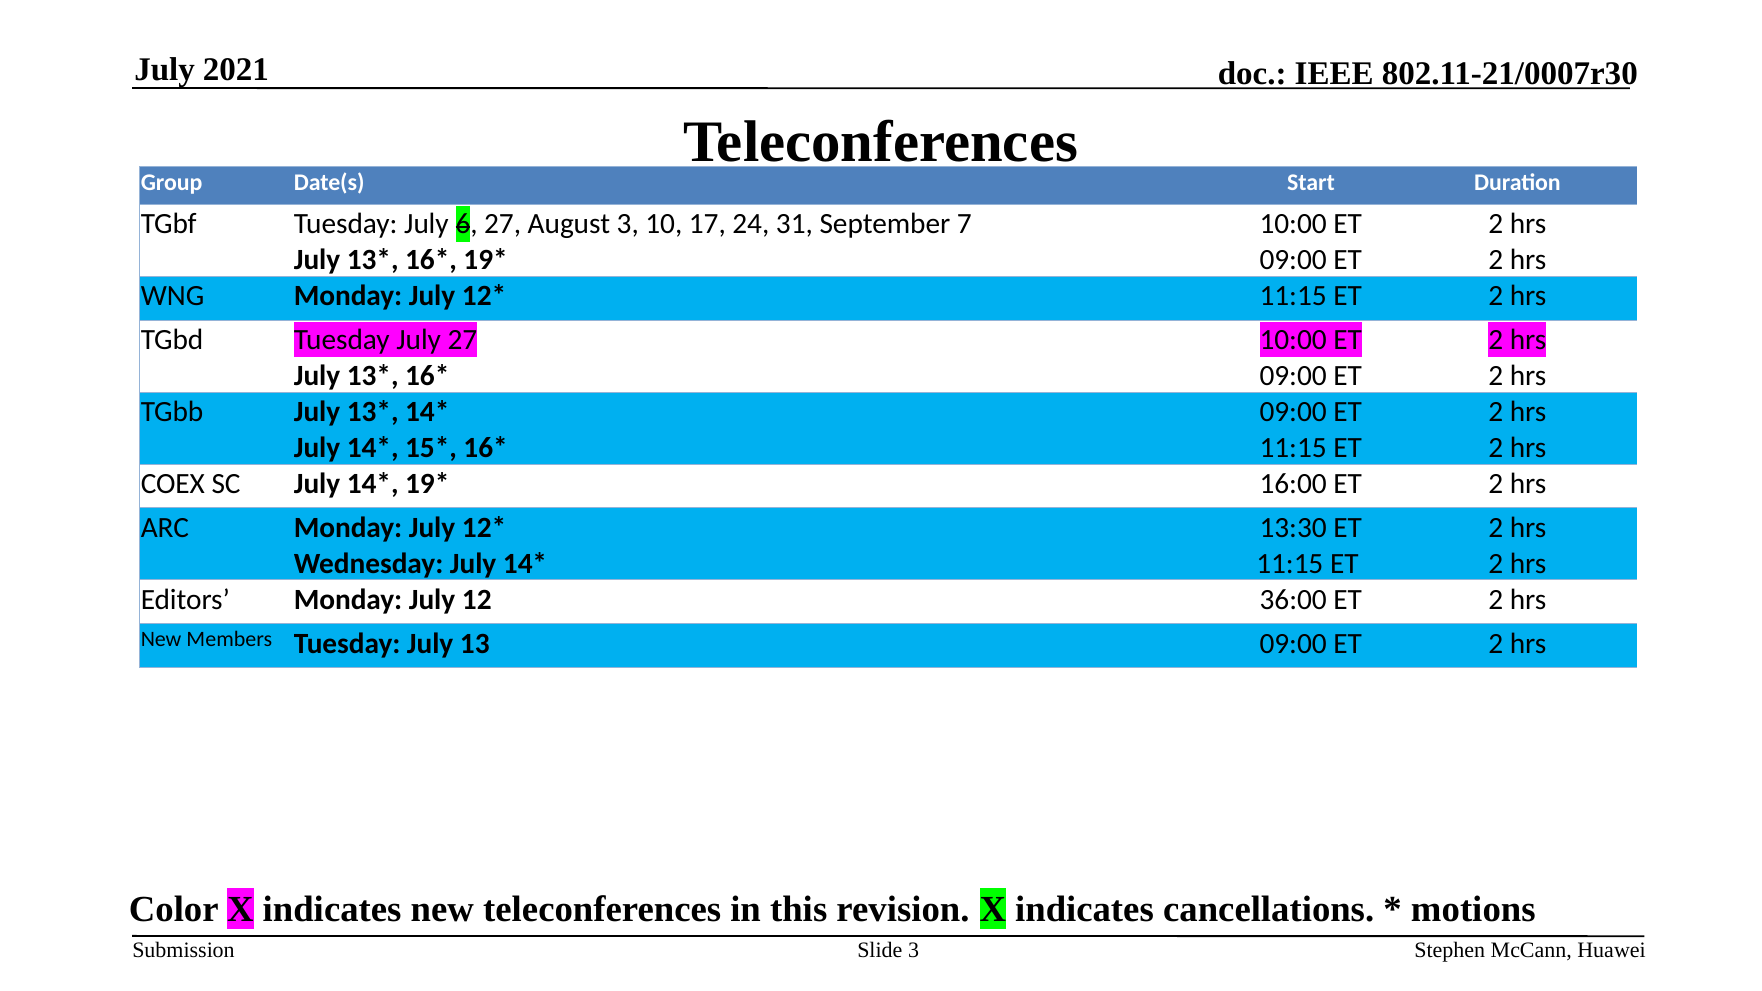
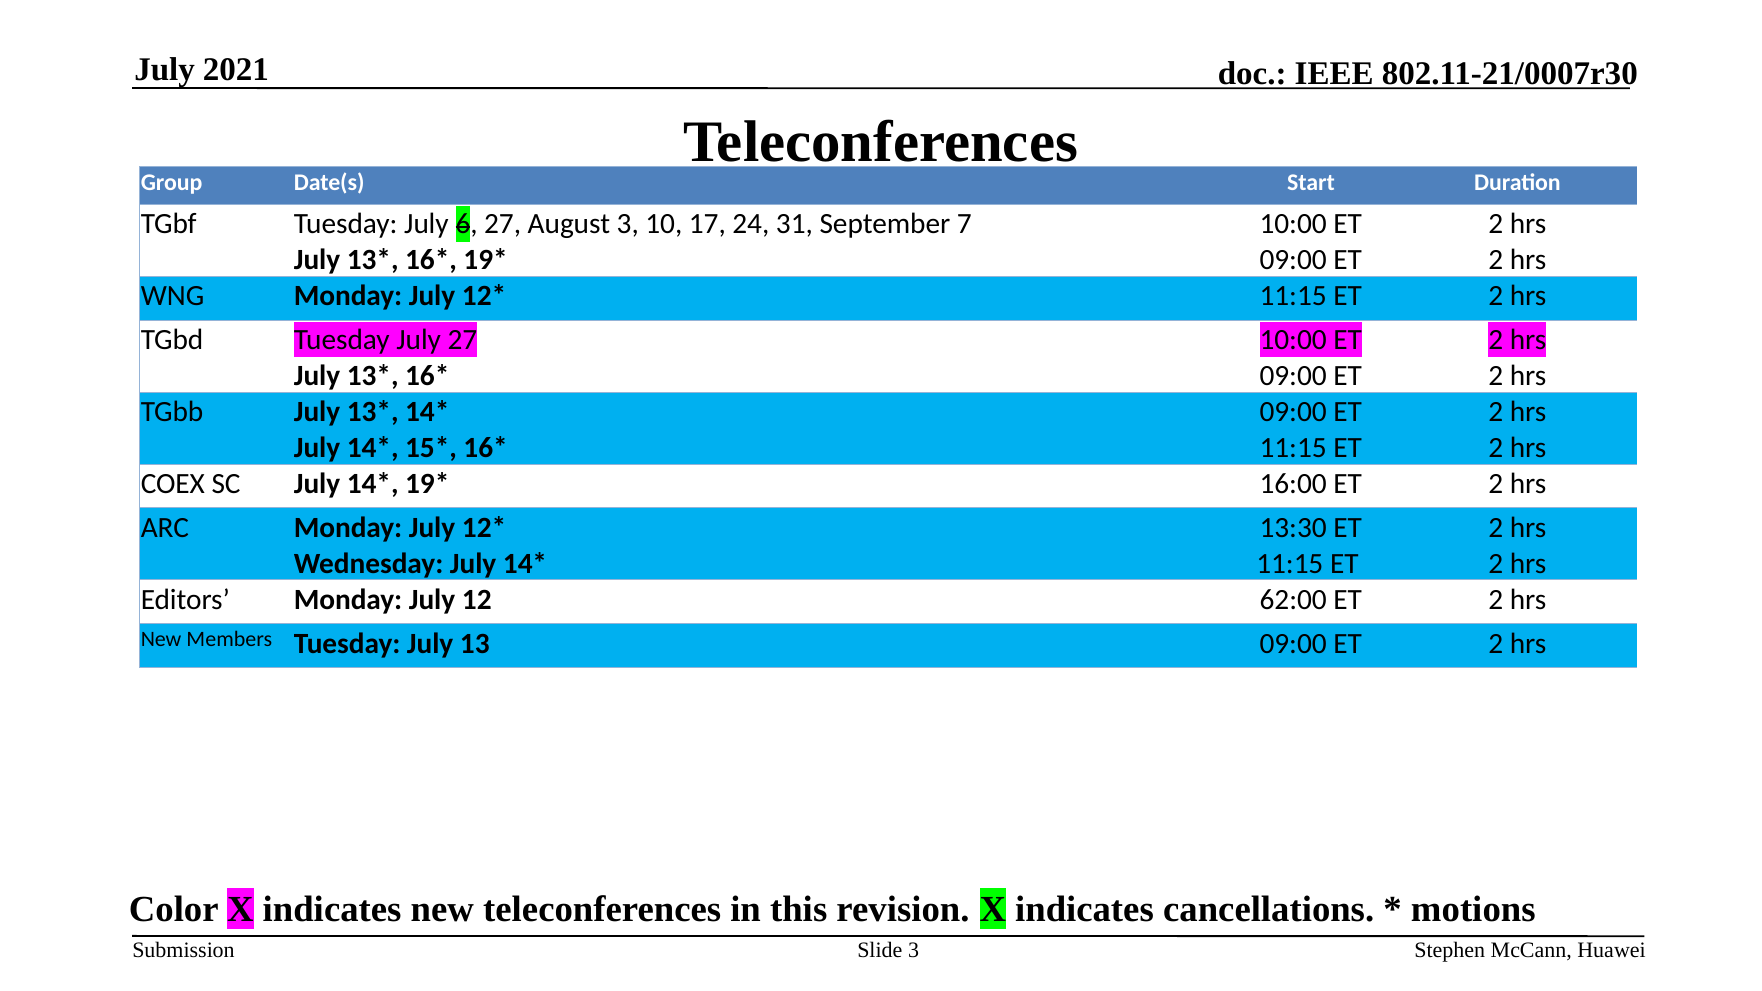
36:00: 36:00 -> 62:00
